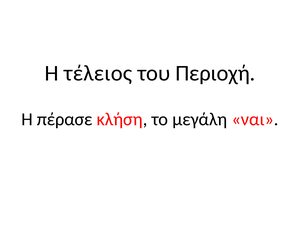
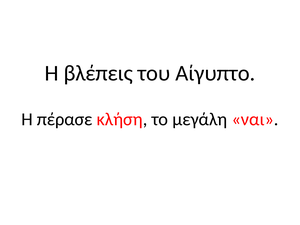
τέλειος: τέλειος -> βλέπεις
Περιοχή: Περιοχή -> Αίγυπτο
